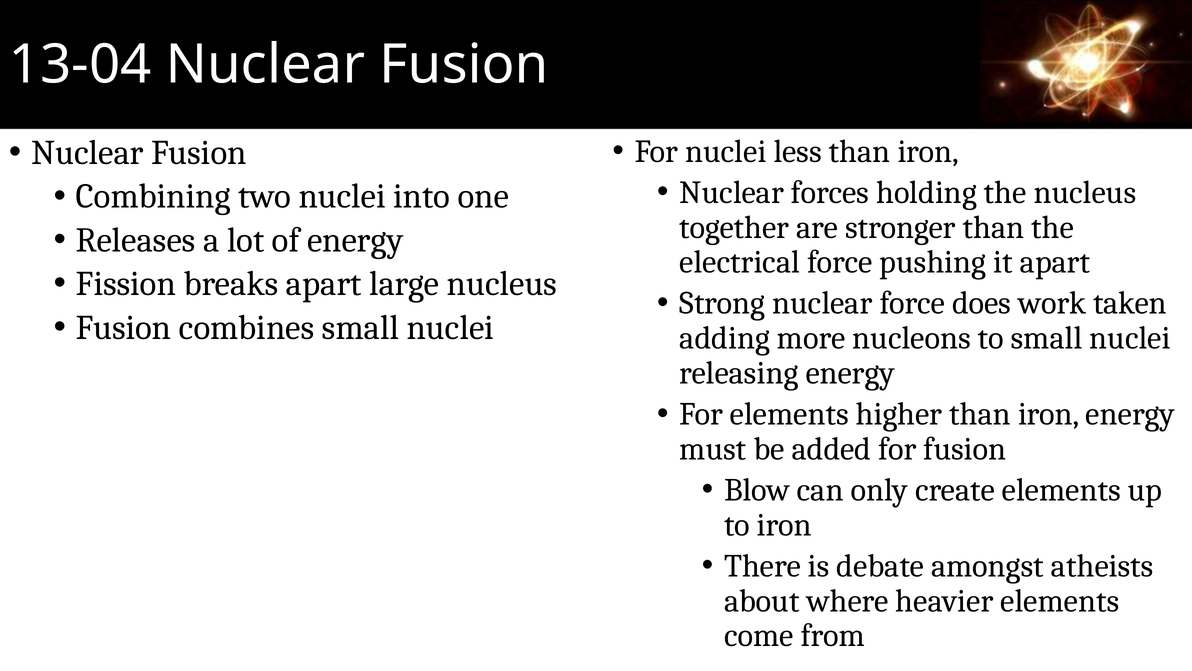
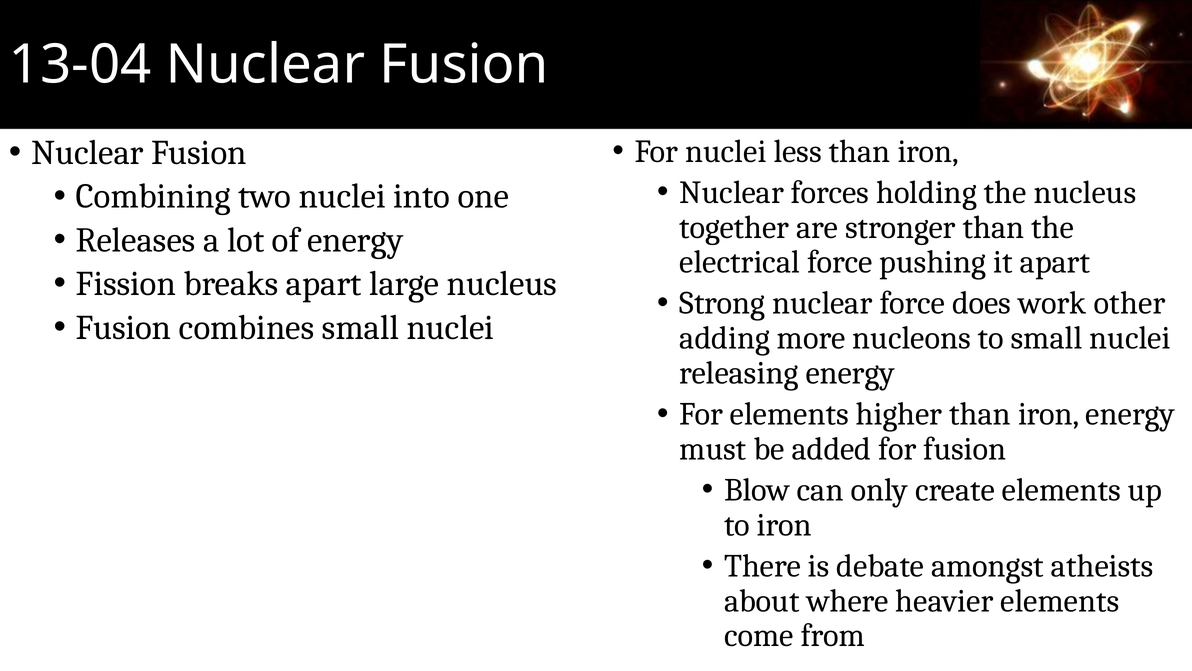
taken: taken -> other
